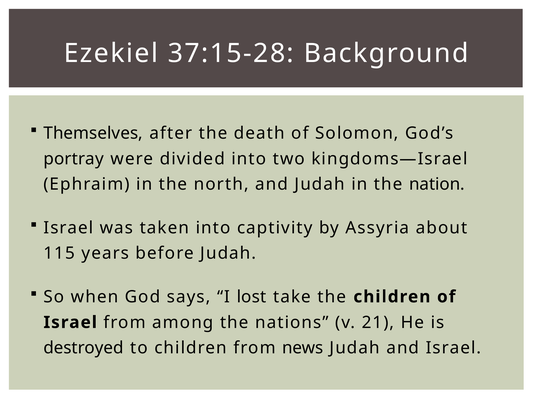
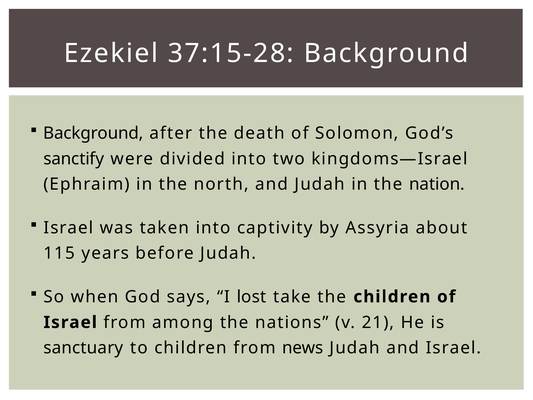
Themselves at (93, 133): Themselves -> Background
portray: portray -> sanctify
destroyed: destroyed -> sanctuary
